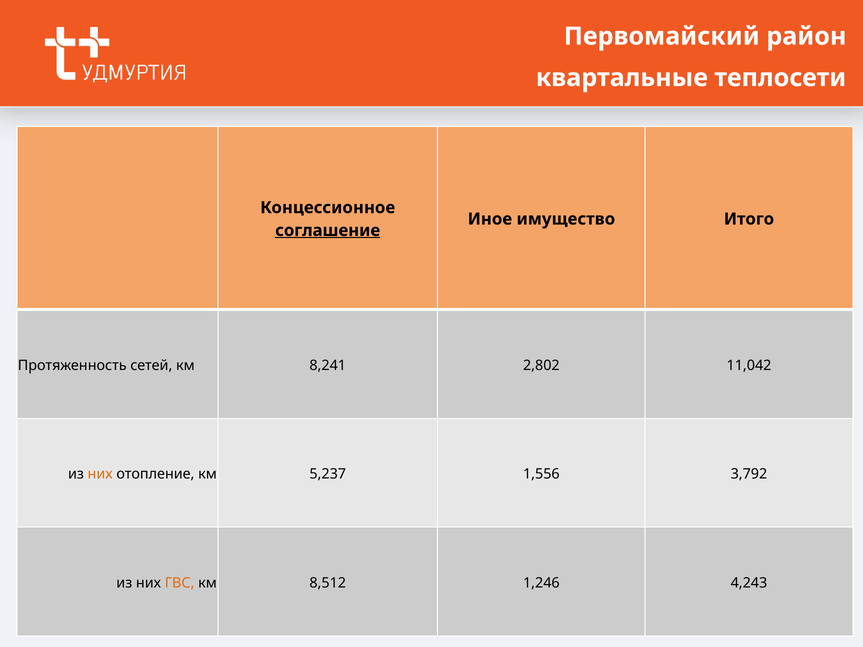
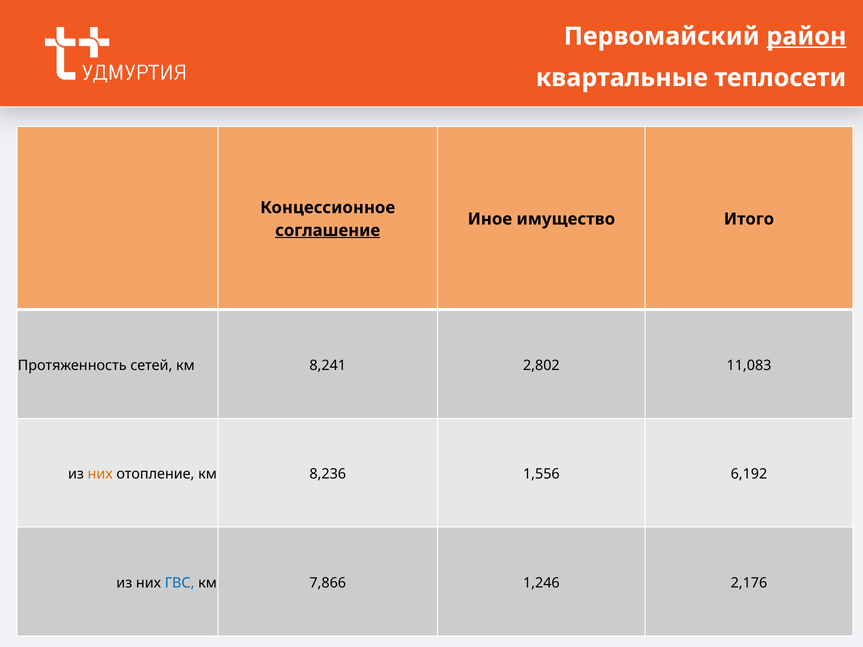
район underline: none -> present
11,042: 11,042 -> 11,083
5,237: 5,237 -> 8,236
3,792: 3,792 -> 6,192
ГВС colour: orange -> blue
8,512: 8,512 -> 7,866
4,243: 4,243 -> 2,176
